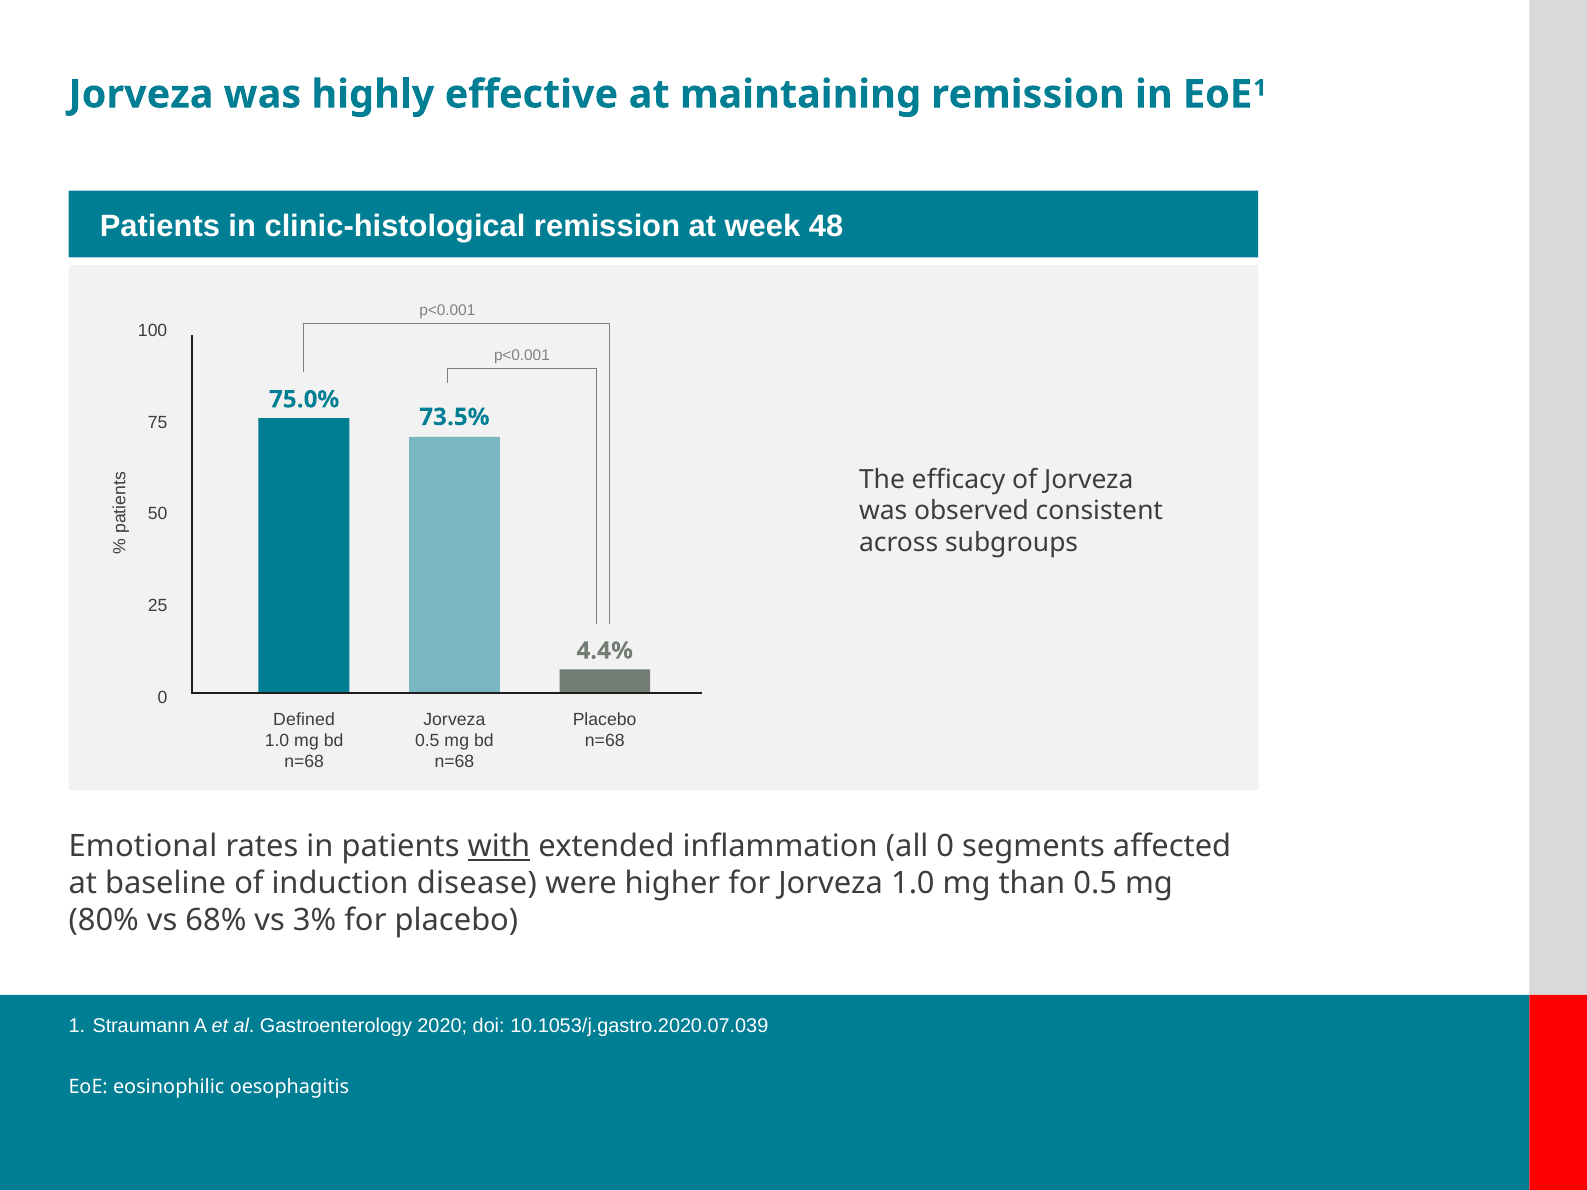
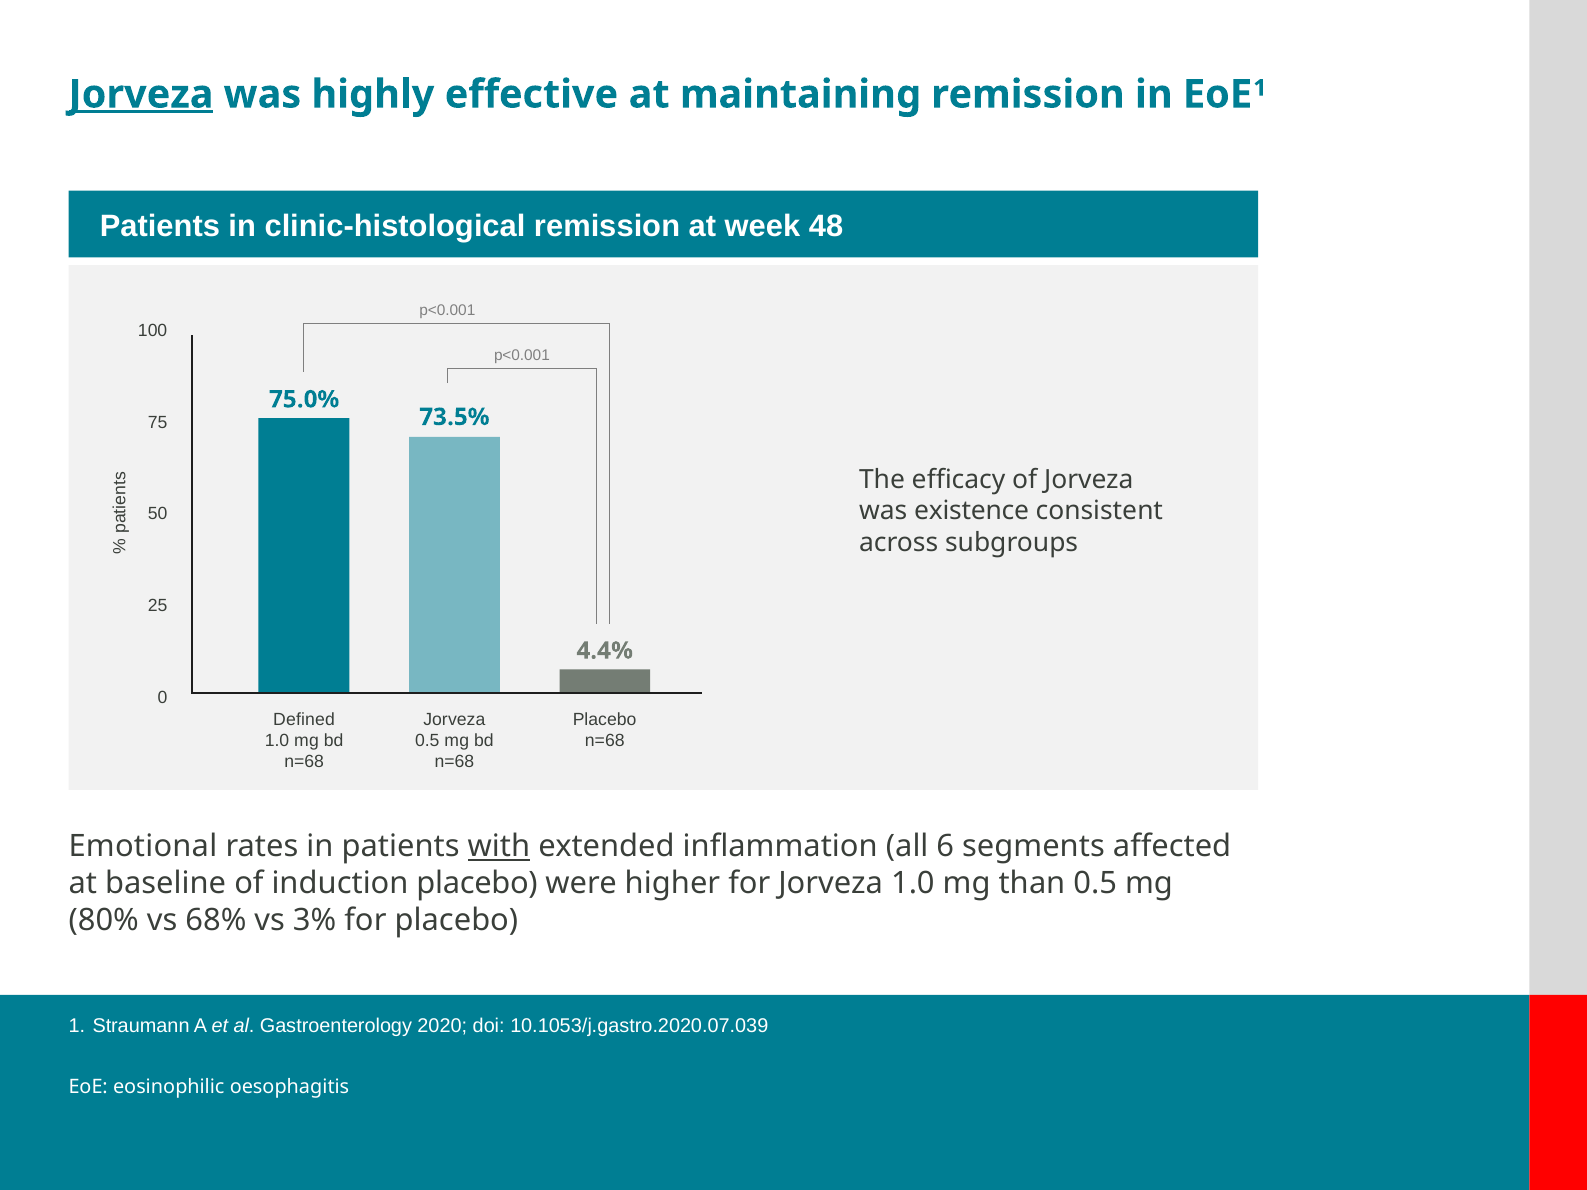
Jorveza at (141, 94) underline: none -> present
observed: observed -> existence
all 0: 0 -> 6
induction disease: disease -> placebo
